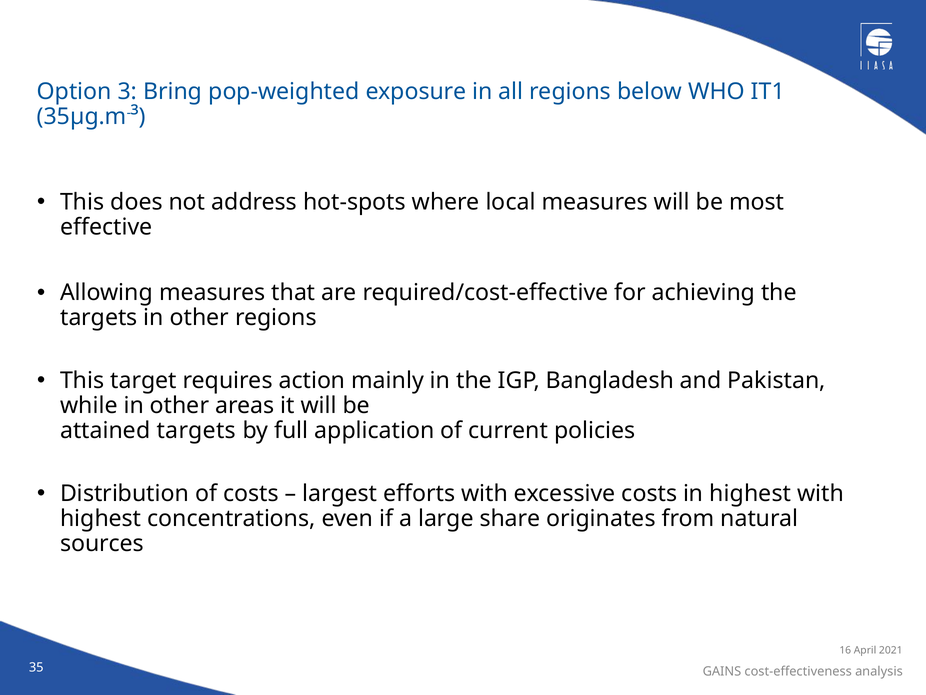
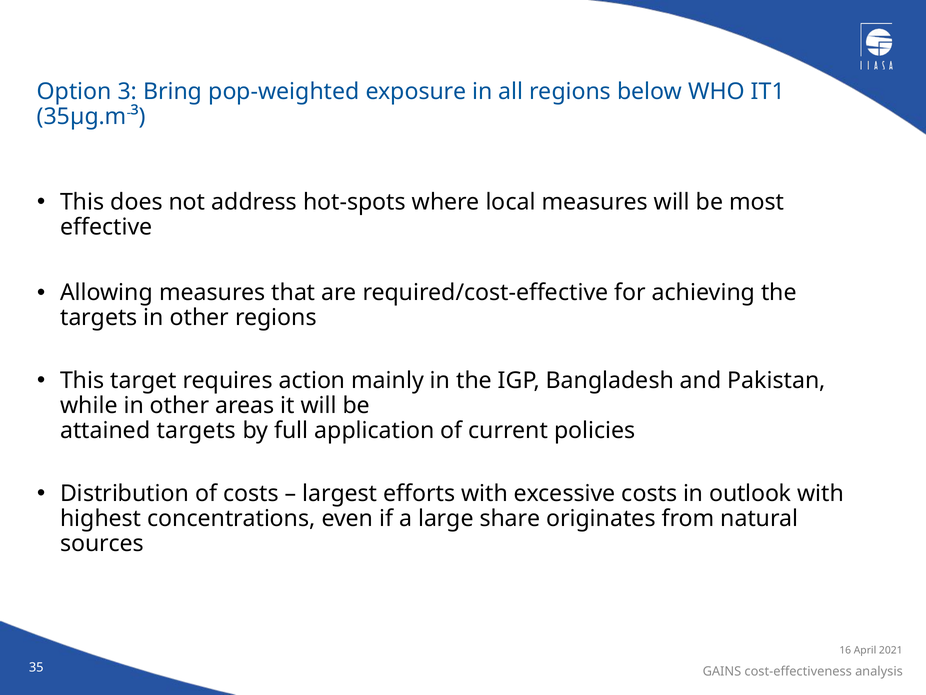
in highest: highest -> outlook
